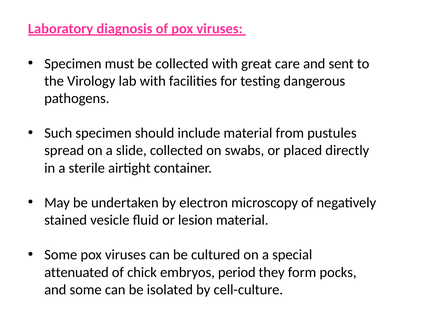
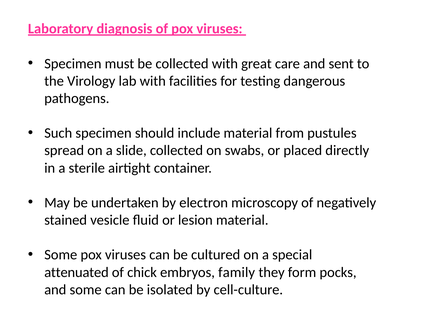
period: period -> family
